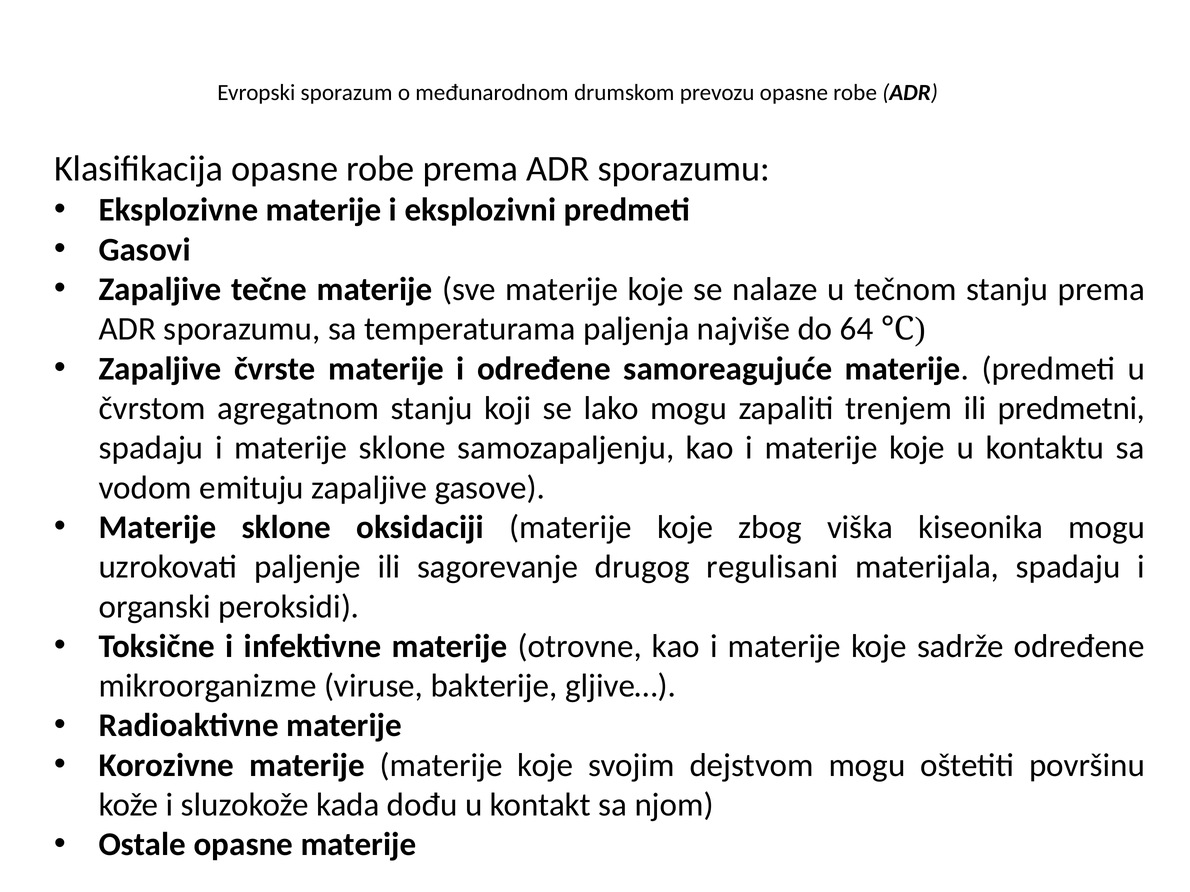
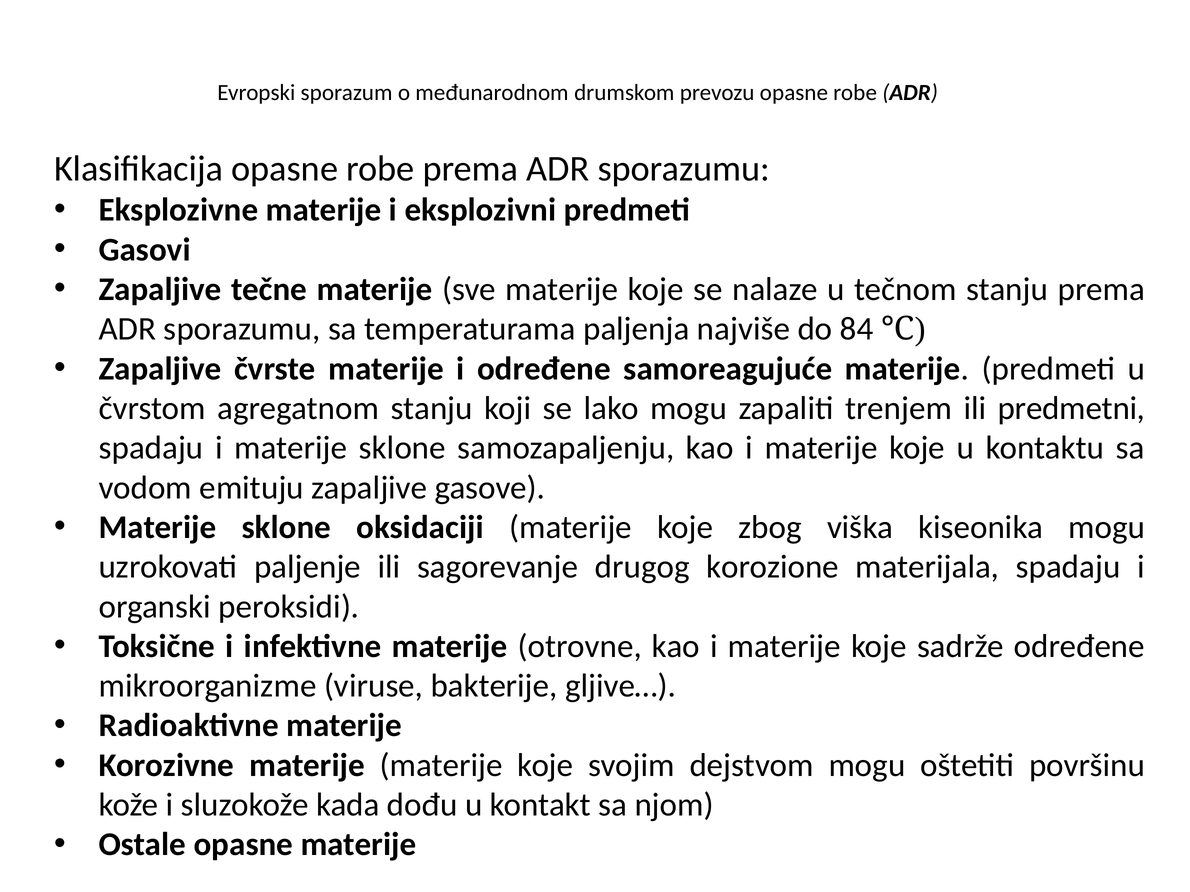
64: 64 -> 84
regulisani: regulisani -> korozione
